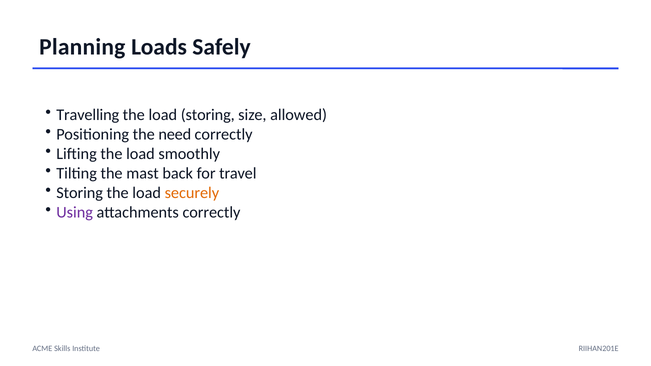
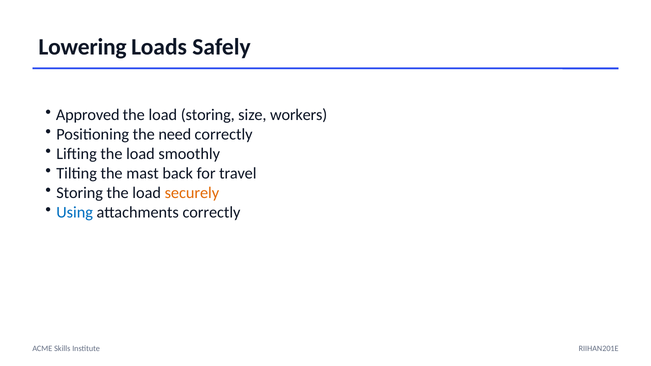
Planning: Planning -> Lowering
Travelling: Travelling -> Approved
allowed: allowed -> workers
Using colour: purple -> blue
